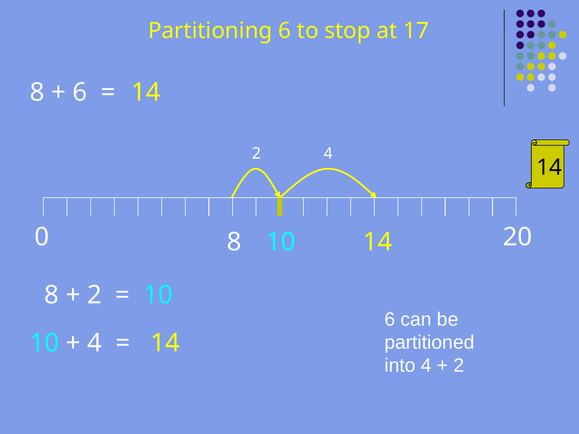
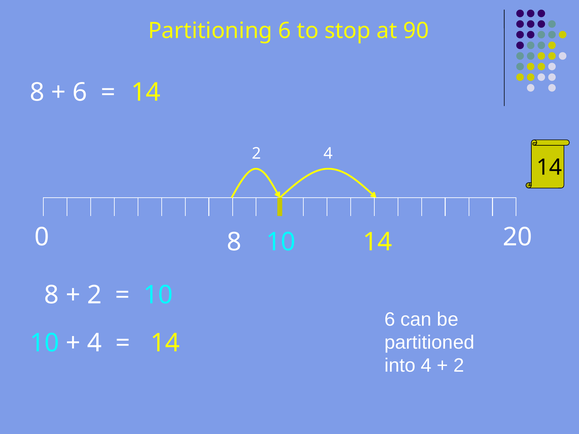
17: 17 -> 90
